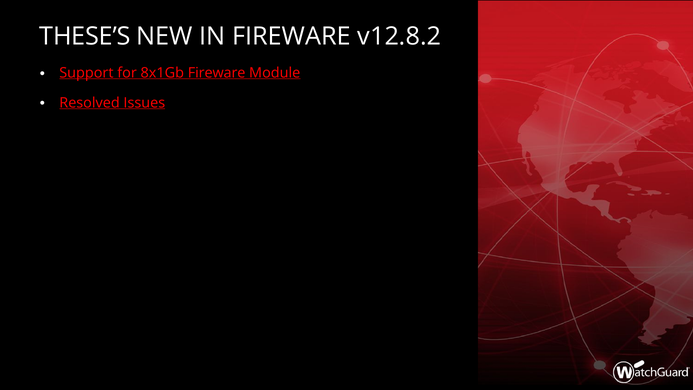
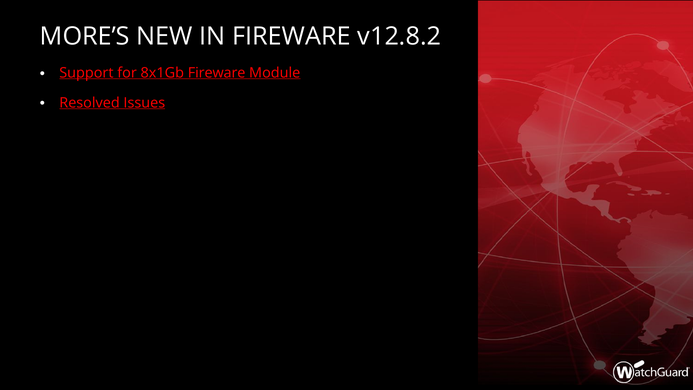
THESE’S: THESE’S -> MORE’S
